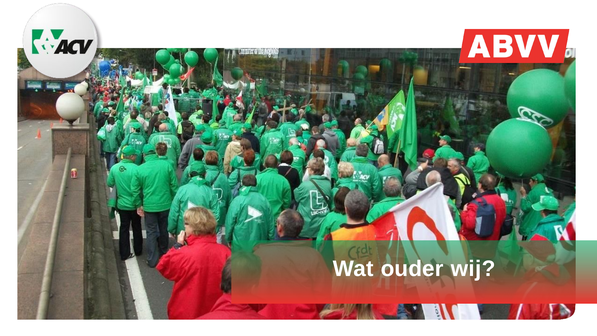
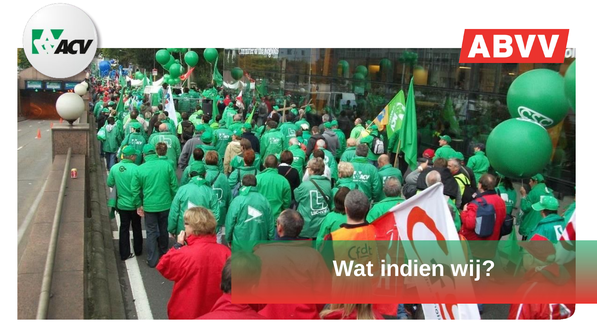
ouder: ouder -> indien
